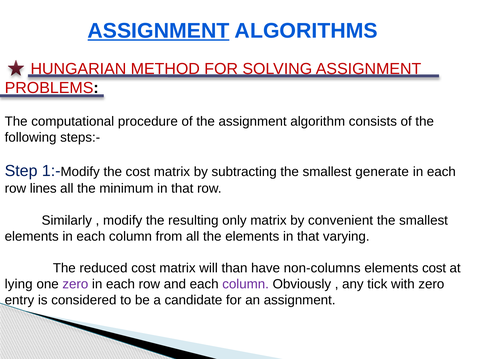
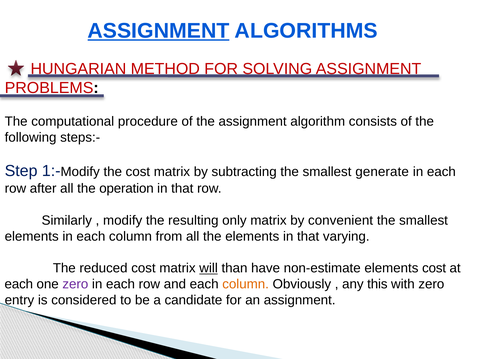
lines: lines -> after
minimum: minimum -> operation
will underline: none -> present
non-columns: non-columns -> non-estimate
lying at (19, 284): lying -> each
column at (246, 284) colour: purple -> orange
tick: tick -> this
